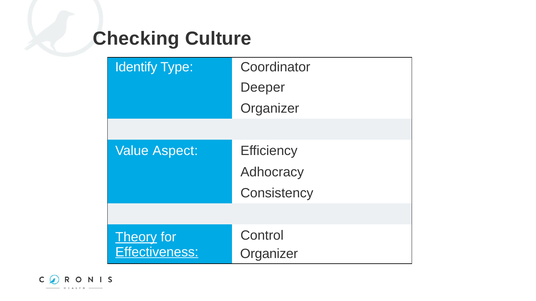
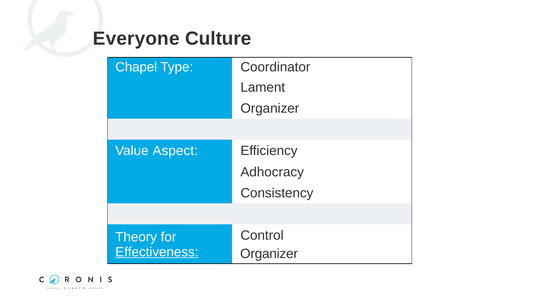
Checking: Checking -> Everyone
Identify: Identify -> Chapel
Deeper: Deeper -> Lament
Theory underline: present -> none
